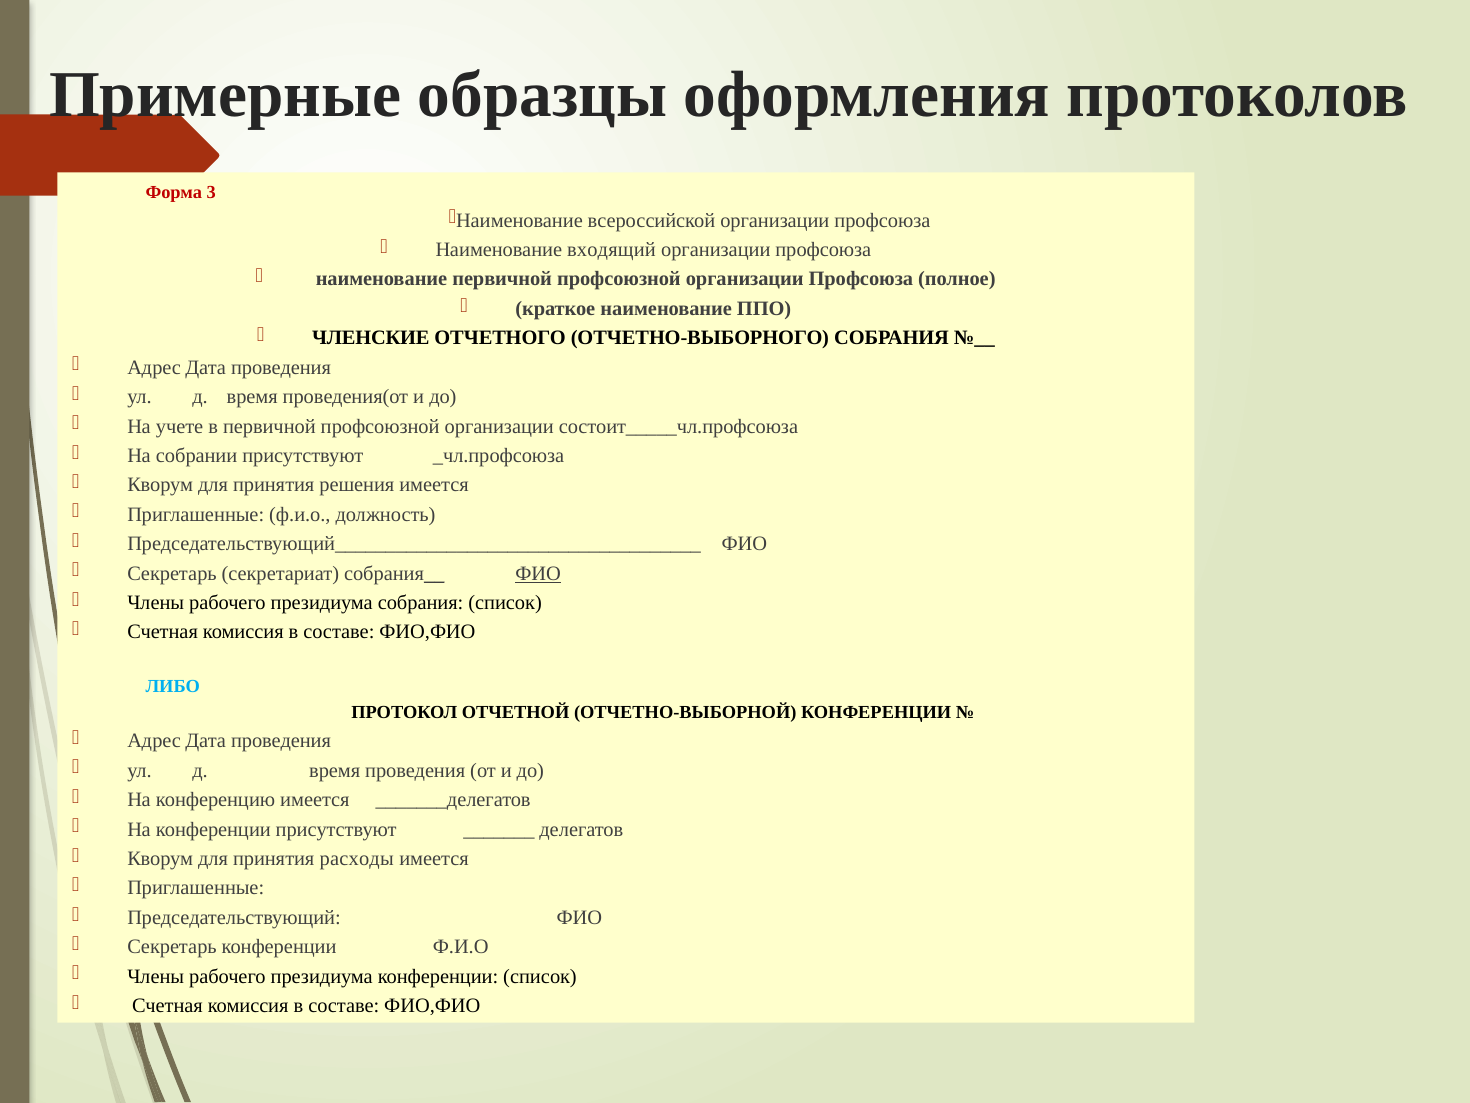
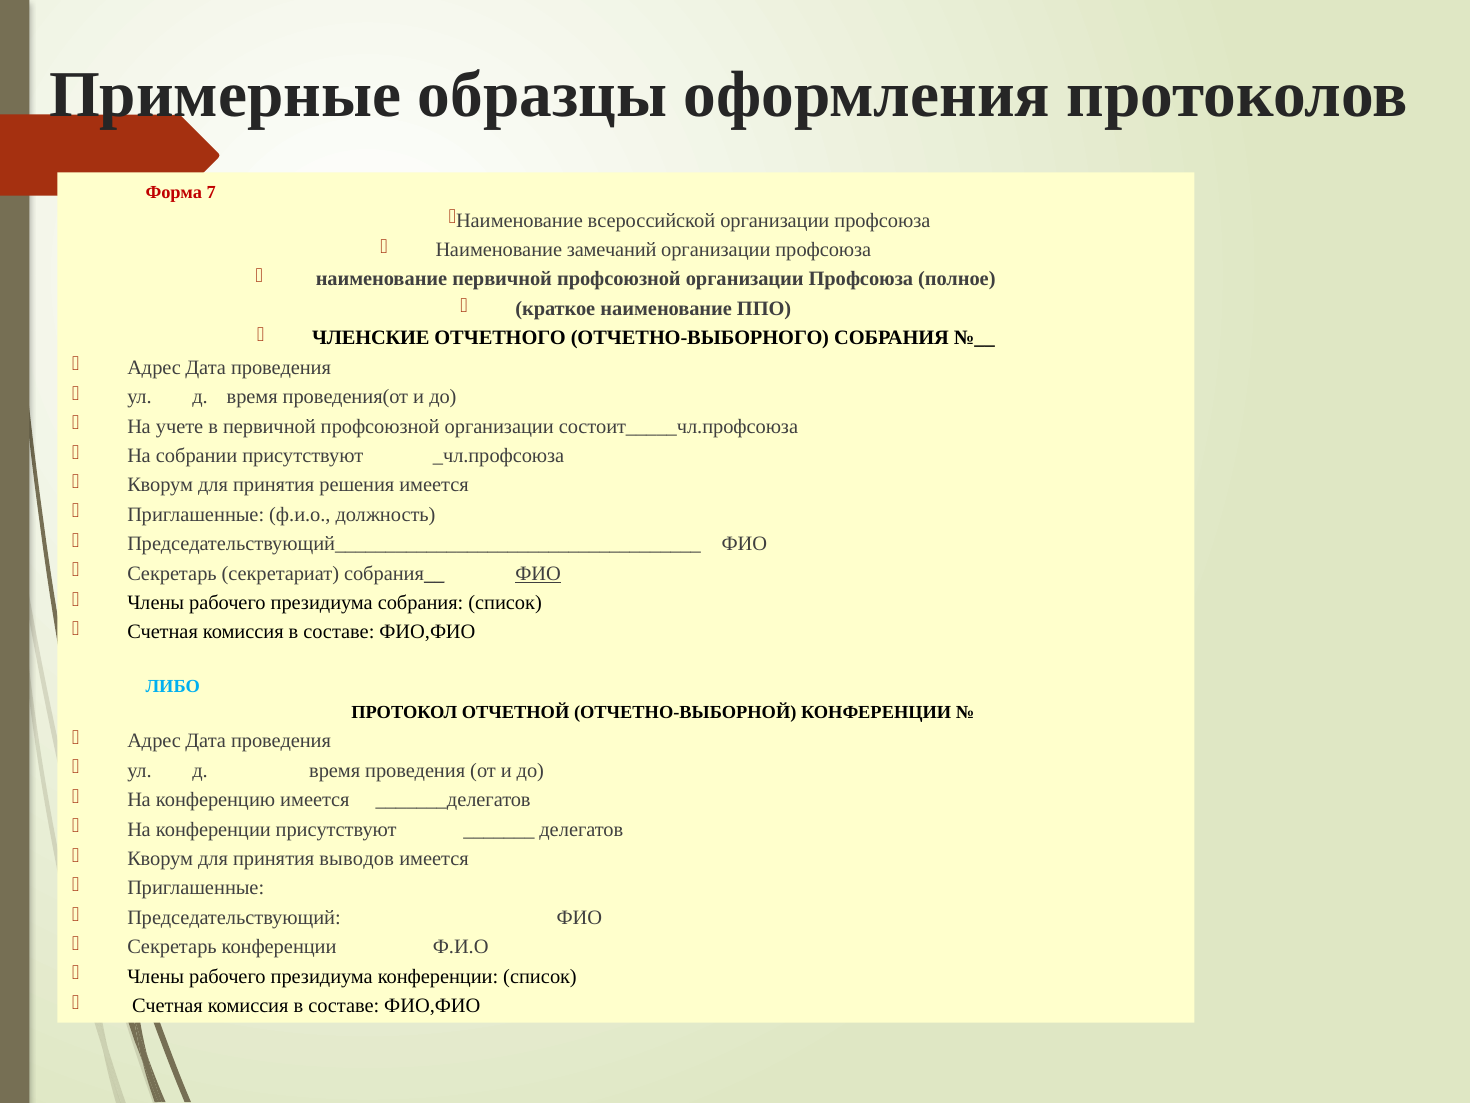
3: 3 -> 7
входящий: входящий -> замечаний
расходы: расходы -> выводов
